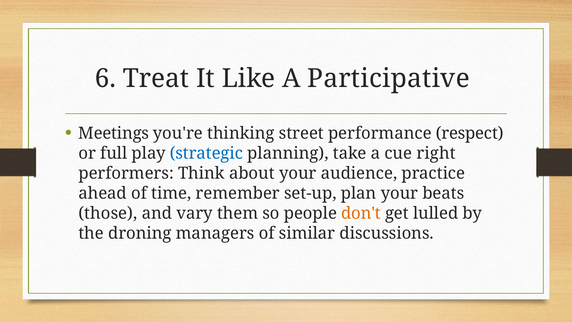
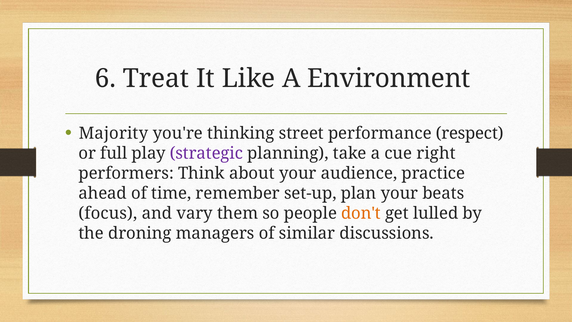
Participative: Participative -> Environment
Meetings: Meetings -> Majority
strategic colour: blue -> purple
those: those -> focus
